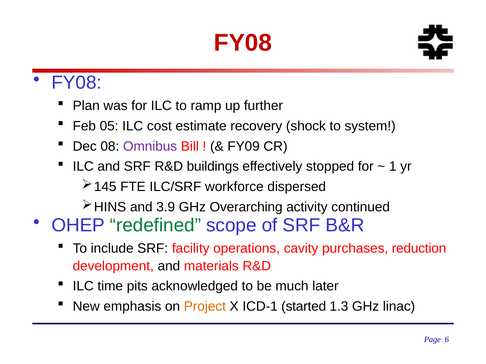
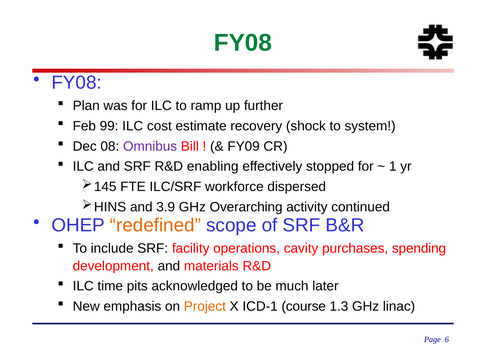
FY08 at (243, 43) colour: red -> green
05: 05 -> 99
buildings: buildings -> enabling
redefined colour: green -> orange
reduction: reduction -> spending
started: started -> course
